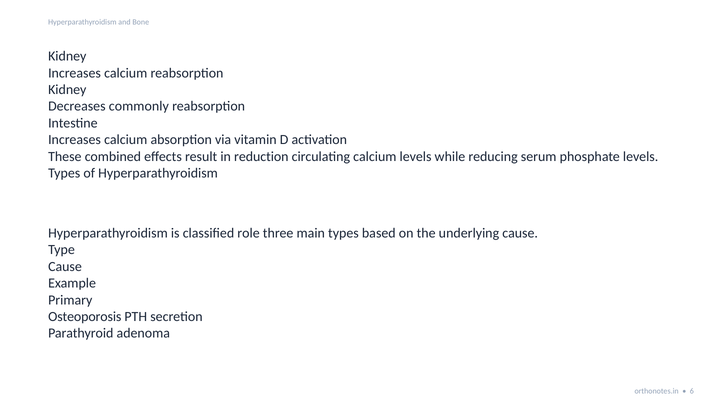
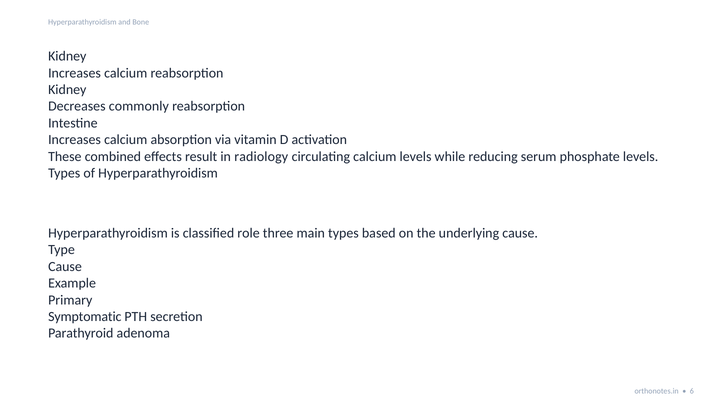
reduction: reduction -> radiology
Osteoporosis: Osteoporosis -> Symptomatic
